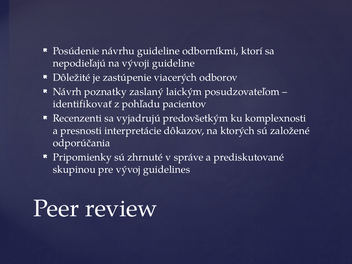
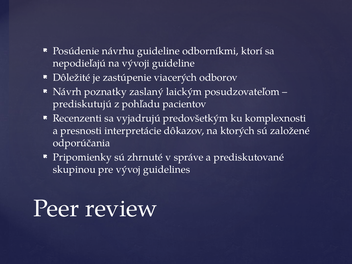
identifikovať: identifikovať -> prediskutujú
